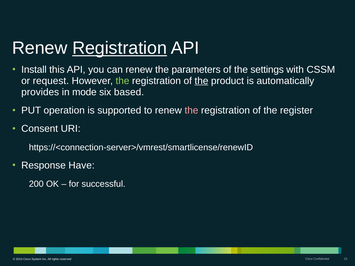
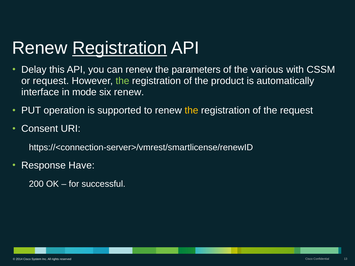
Install: Install -> Delay
settings: settings -> various
the at (201, 81) underline: present -> none
provides: provides -> interface
six based: based -> renew
the at (191, 110) colour: pink -> yellow
the register: register -> request
